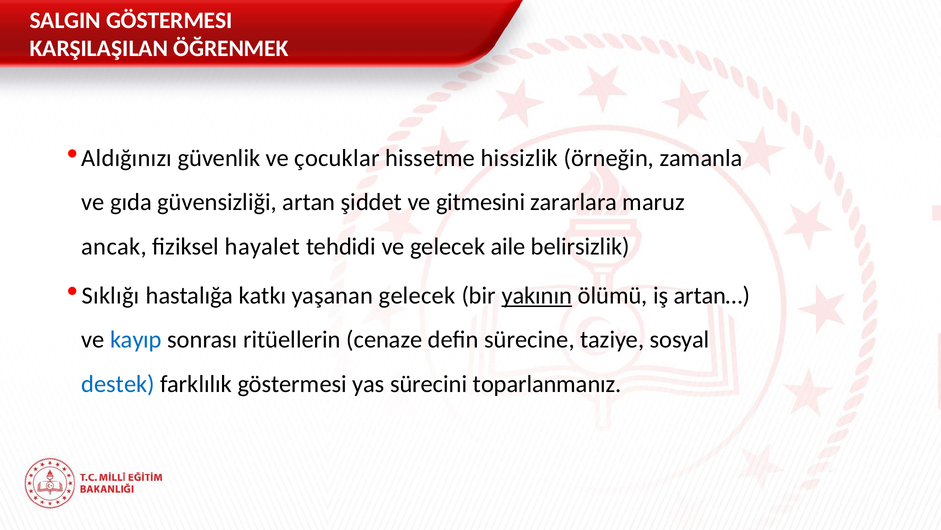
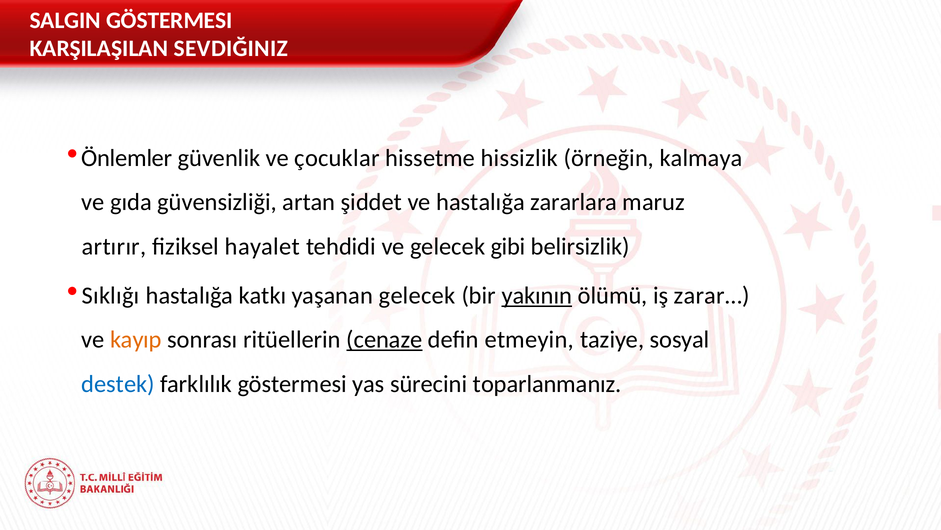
ÖĞRENMEK: ÖĞRENMEK -> SEVDIĞINIZ
Aldığınızı: Aldığınızı -> Önlemler
zamanla: zamanla -> kalmaya
ve gitmesini: gitmesini -> hastalığa
ancak: ancak -> artırır
aile: aile -> gibi
artan…: artan… -> zarar…
kayıp colour: blue -> orange
cenaze underline: none -> present
sürecine: sürecine -> etmeyin
